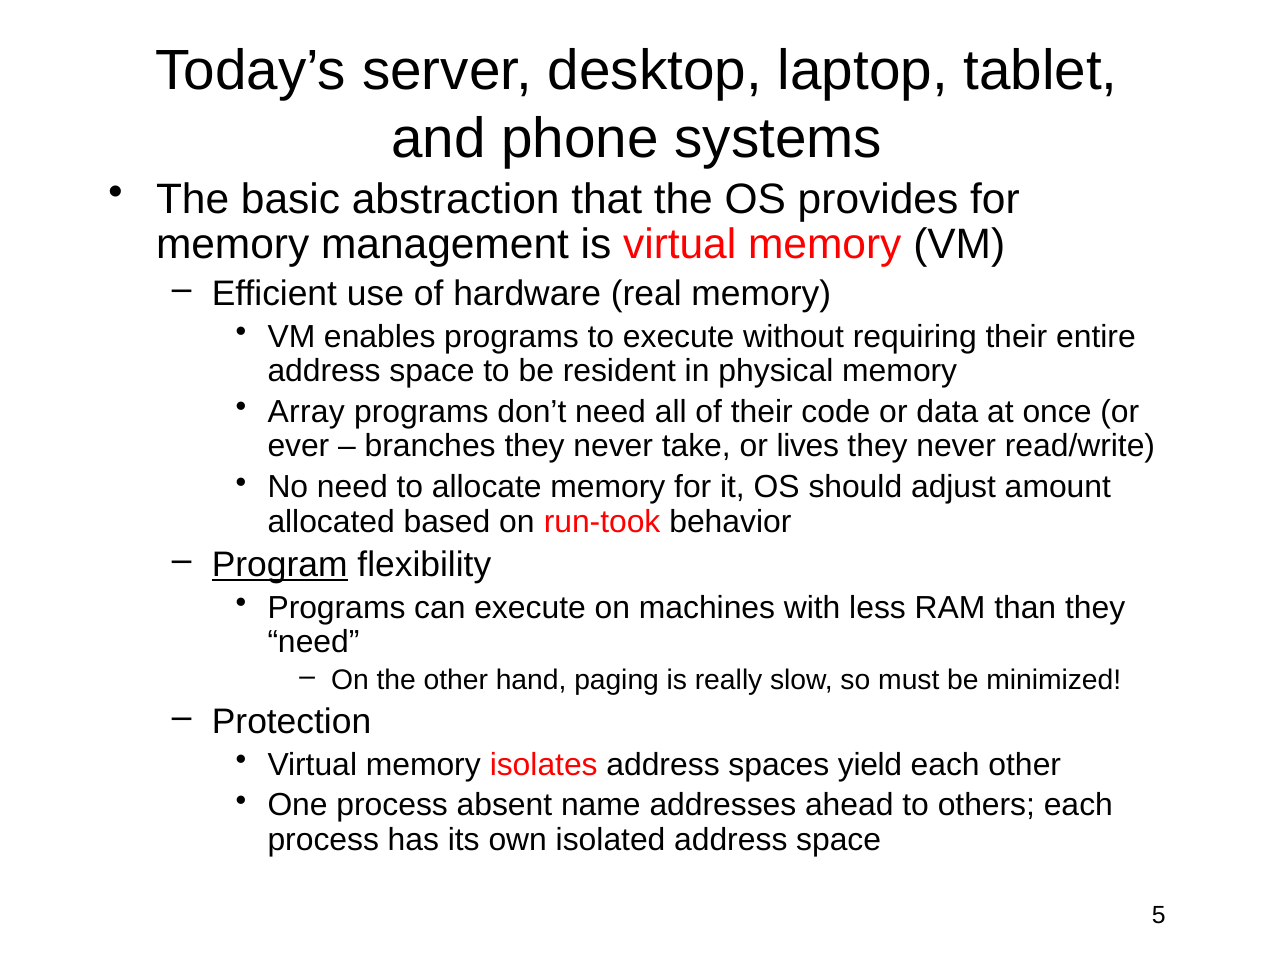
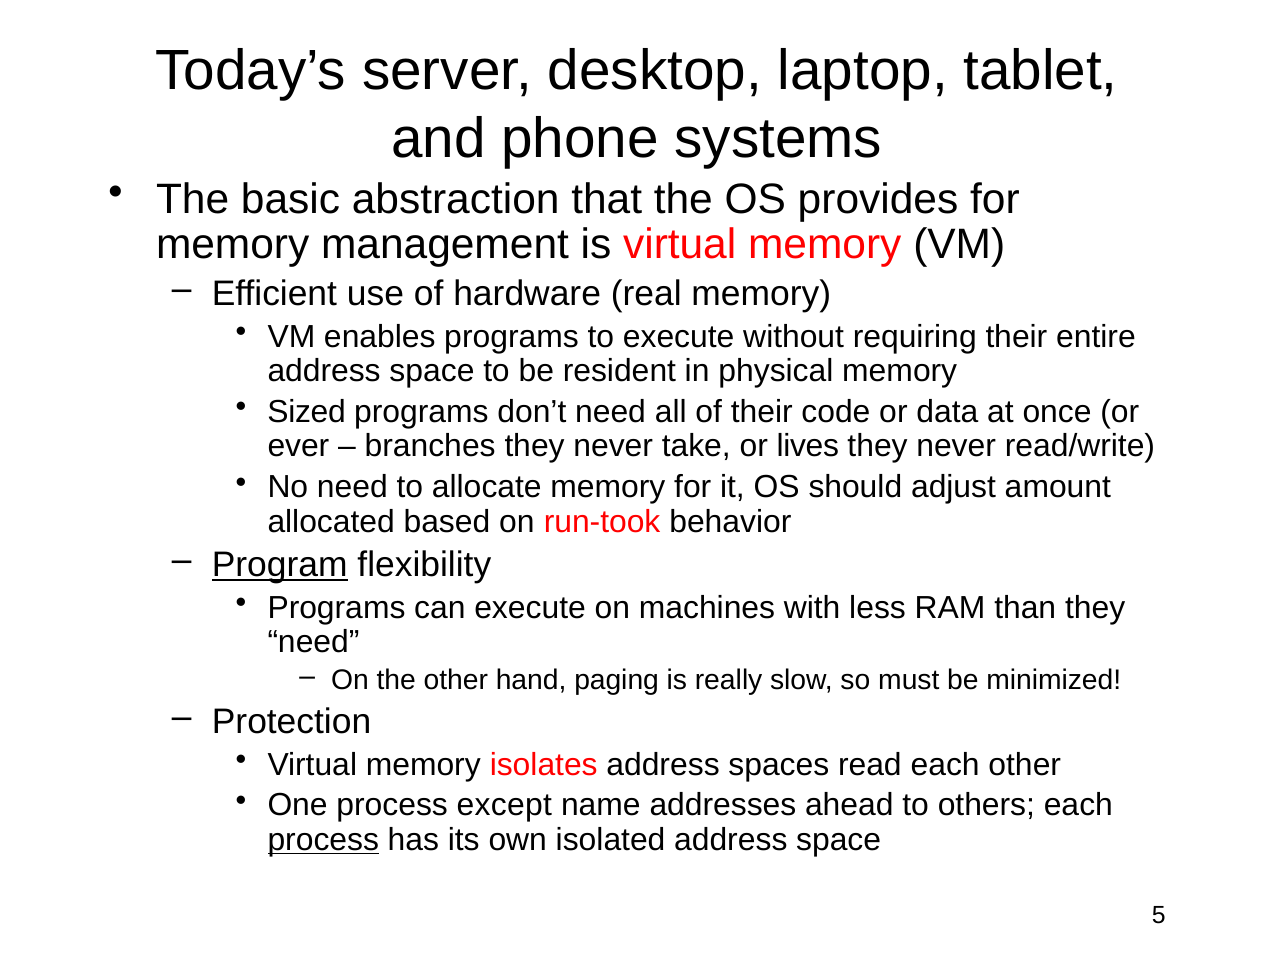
Array: Array -> Sized
yield: yield -> read
absent: absent -> except
process at (323, 839) underline: none -> present
